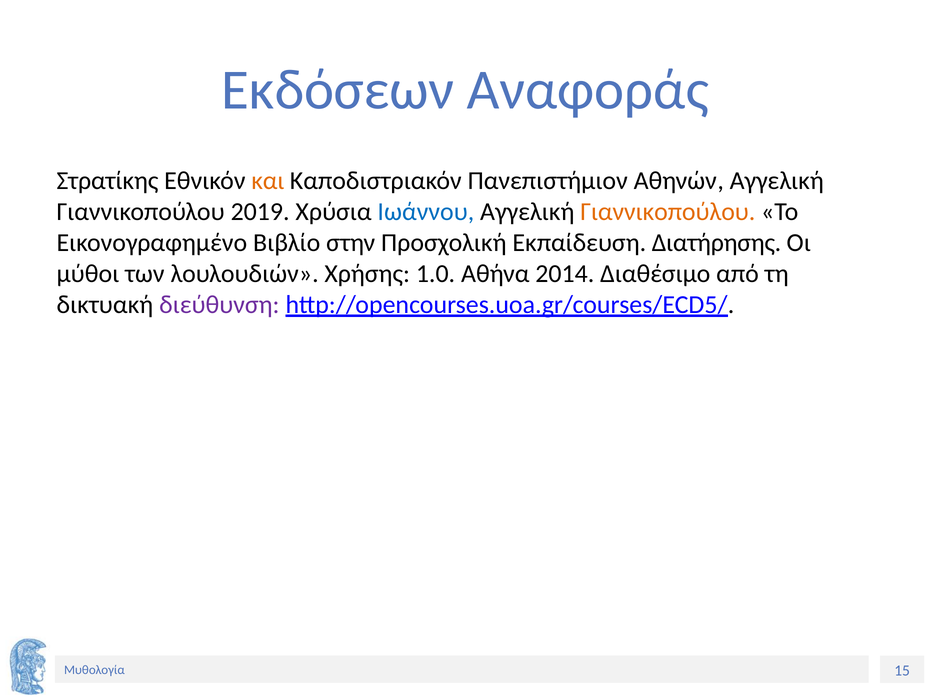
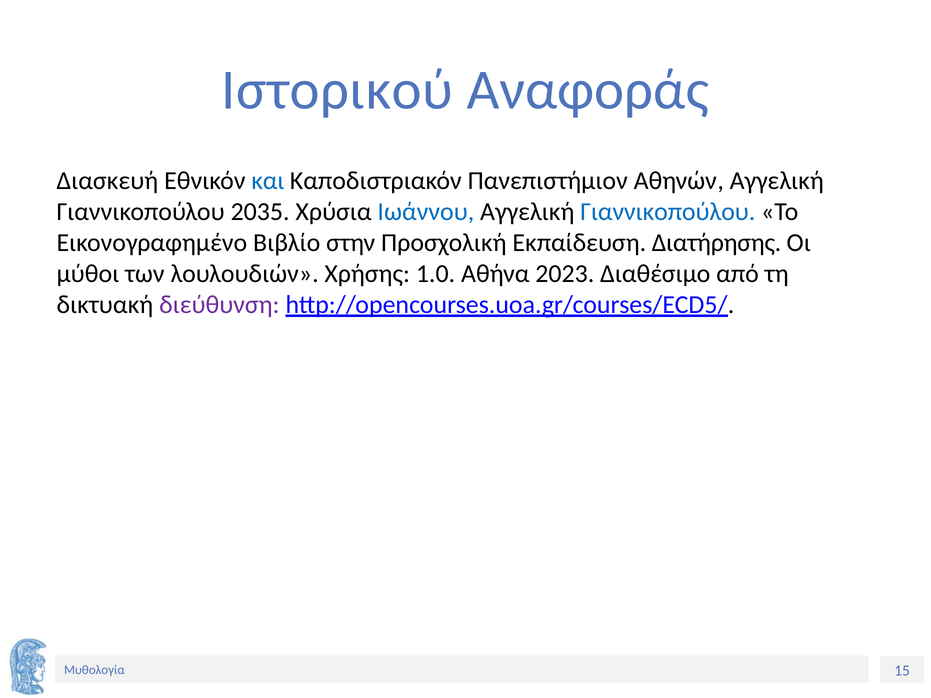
Εκδόσεων: Εκδόσεων -> Ιστορικού
Στρατίκης: Στρατίκης -> Διασκευή
και colour: orange -> blue
2019: 2019 -> 2035
Γιαννικοπούλου at (668, 212) colour: orange -> blue
2014: 2014 -> 2023
